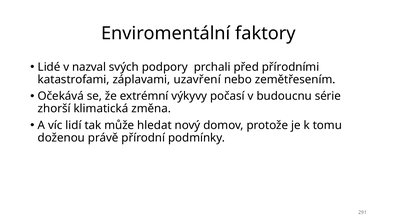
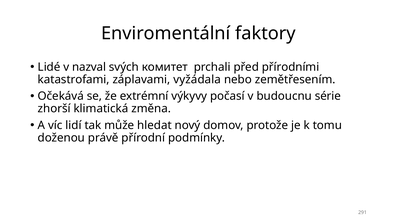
podpory: podpory -> комитет
uzavření: uzavření -> vyžádala
